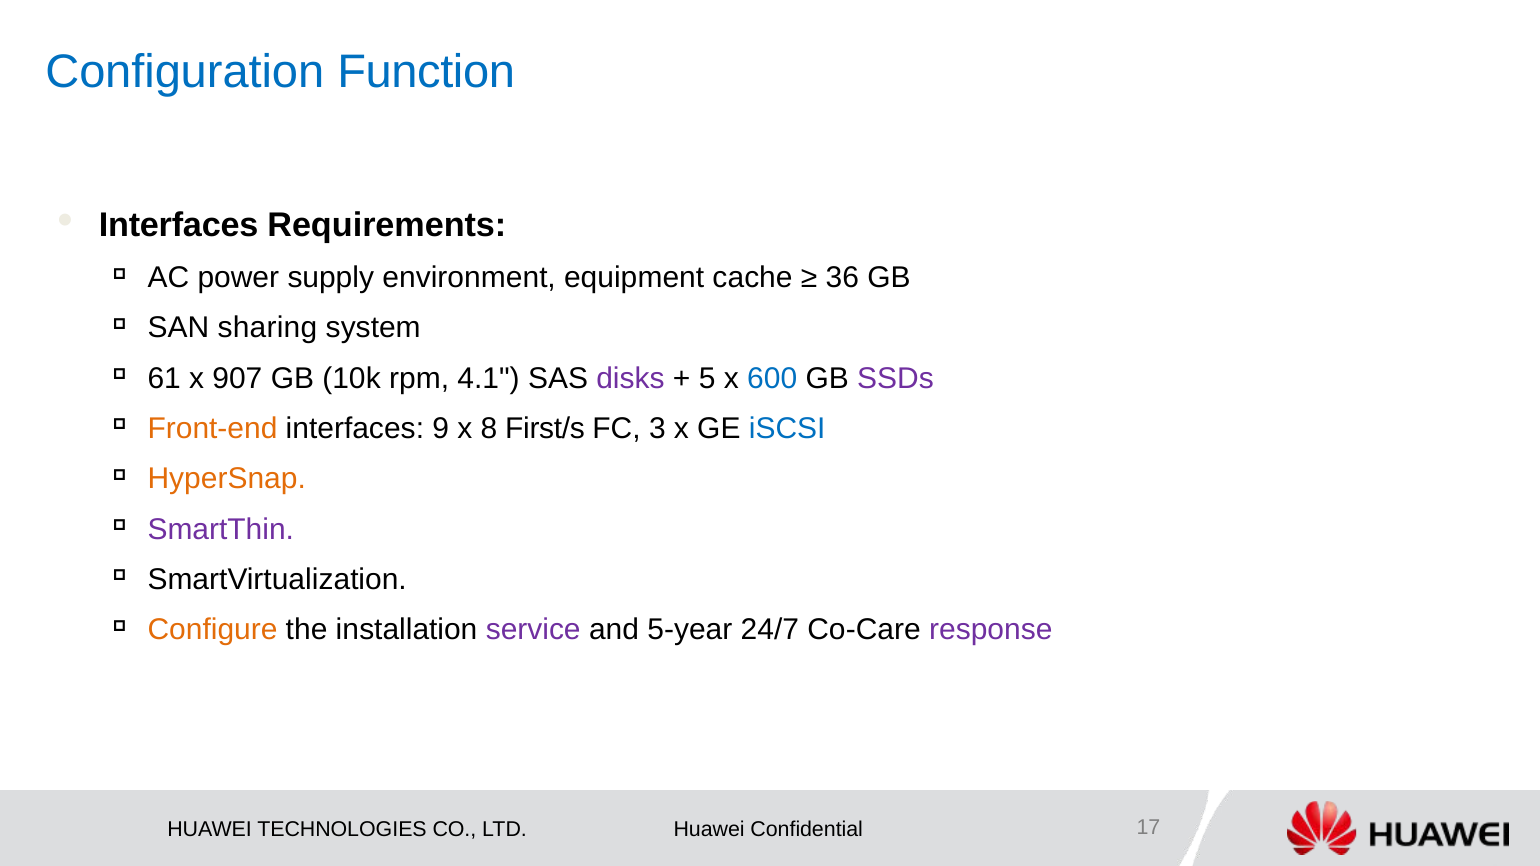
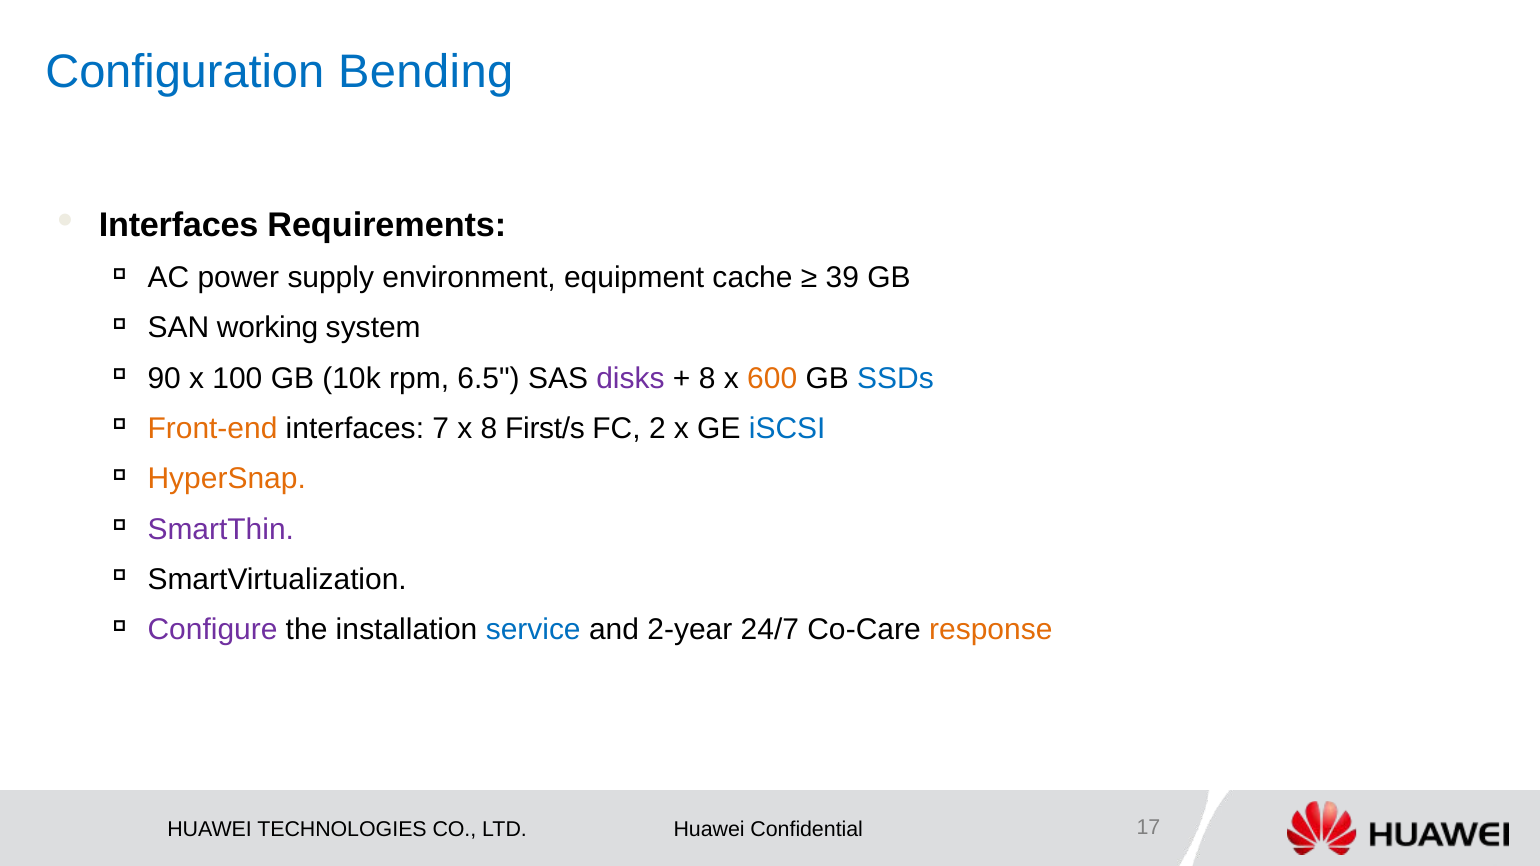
Function: Function -> Bending
36: 36 -> 39
sharing: sharing -> working
61: 61 -> 90
907: 907 -> 100
4.1: 4.1 -> 6.5
5 at (707, 379): 5 -> 8
600 colour: blue -> orange
SSDs colour: purple -> blue
9: 9 -> 7
3: 3 -> 2
Configure colour: orange -> purple
service colour: purple -> blue
5-year: 5-year -> 2-year
response colour: purple -> orange
